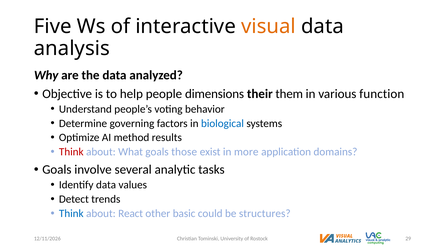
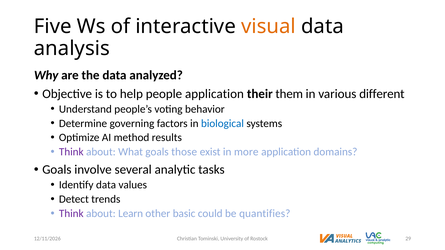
people dimensions: dimensions -> application
function: function -> different
Think at (71, 152) colour: red -> purple
Think at (71, 214) colour: blue -> purple
React: React -> Learn
structures: structures -> quantifies
